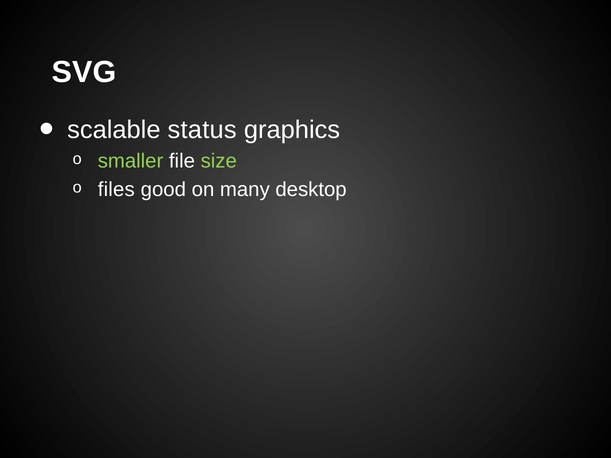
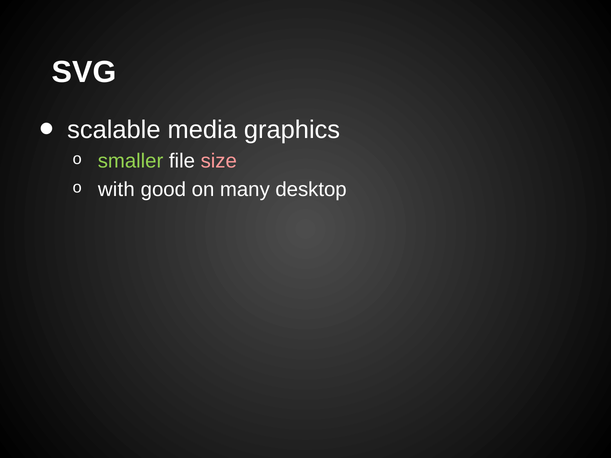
status: status -> media
size colour: light green -> pink
files: files -> with
